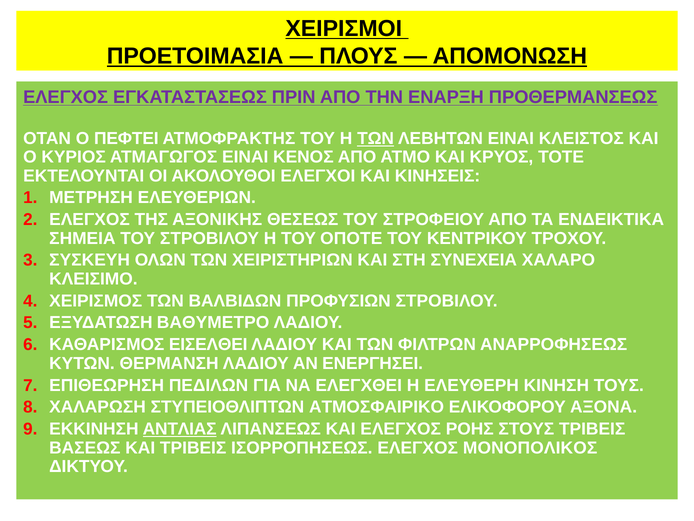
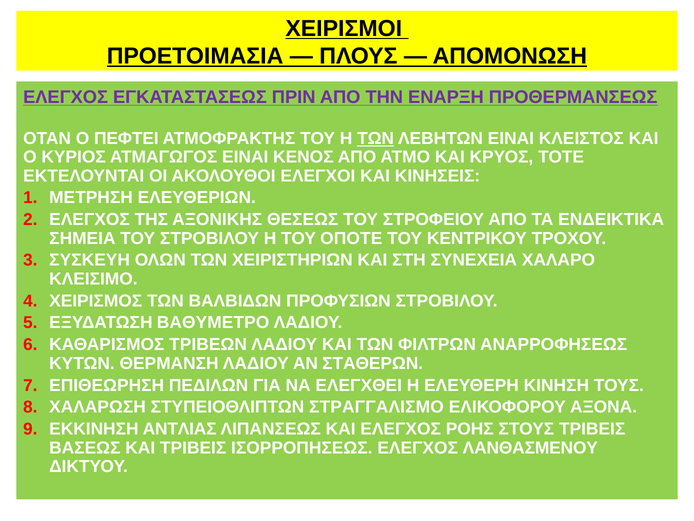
ΕΙΣΕΛΘΕΙ: ΕΙΣΕΛΘΕΙ -> ΤΡΙΒΕΩΝ
ΕΝΕΡΓΗΣΕΙ: ΕΝΕΡΓΗΣΕΙ -> ΣΤΑΘΕΡΩΝ
ΑΤΜΟΣΦΑΙΡΙΚΟ: ΑΤΜΟΣΦΑΙΡΙΚΟ -> ΣΤΡΑΓΓΑΛΙΣΜΟ
ΑΝΤΛΙΑΣ underline: present -> none
ΜΟΝΟΠΟΛΙΚΟΣ: ΜΟΝΟΠΟΛΙΚΟΣ -> ΛΑΝΘΑΣΜΕΝΟΥ
